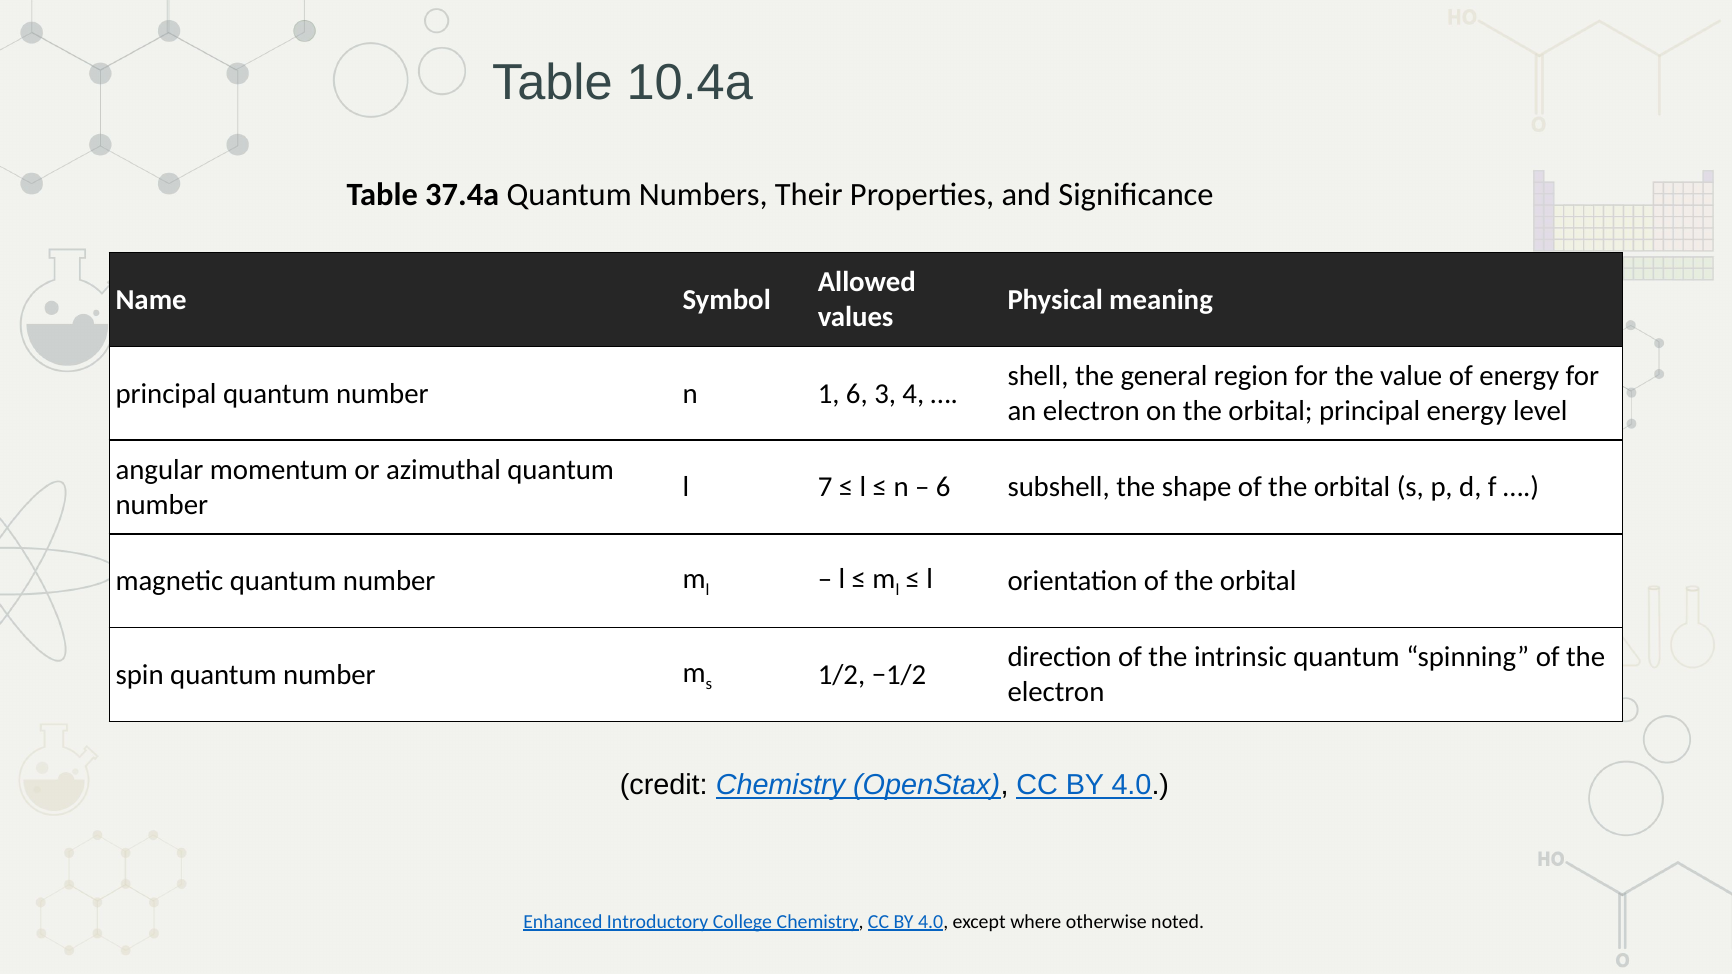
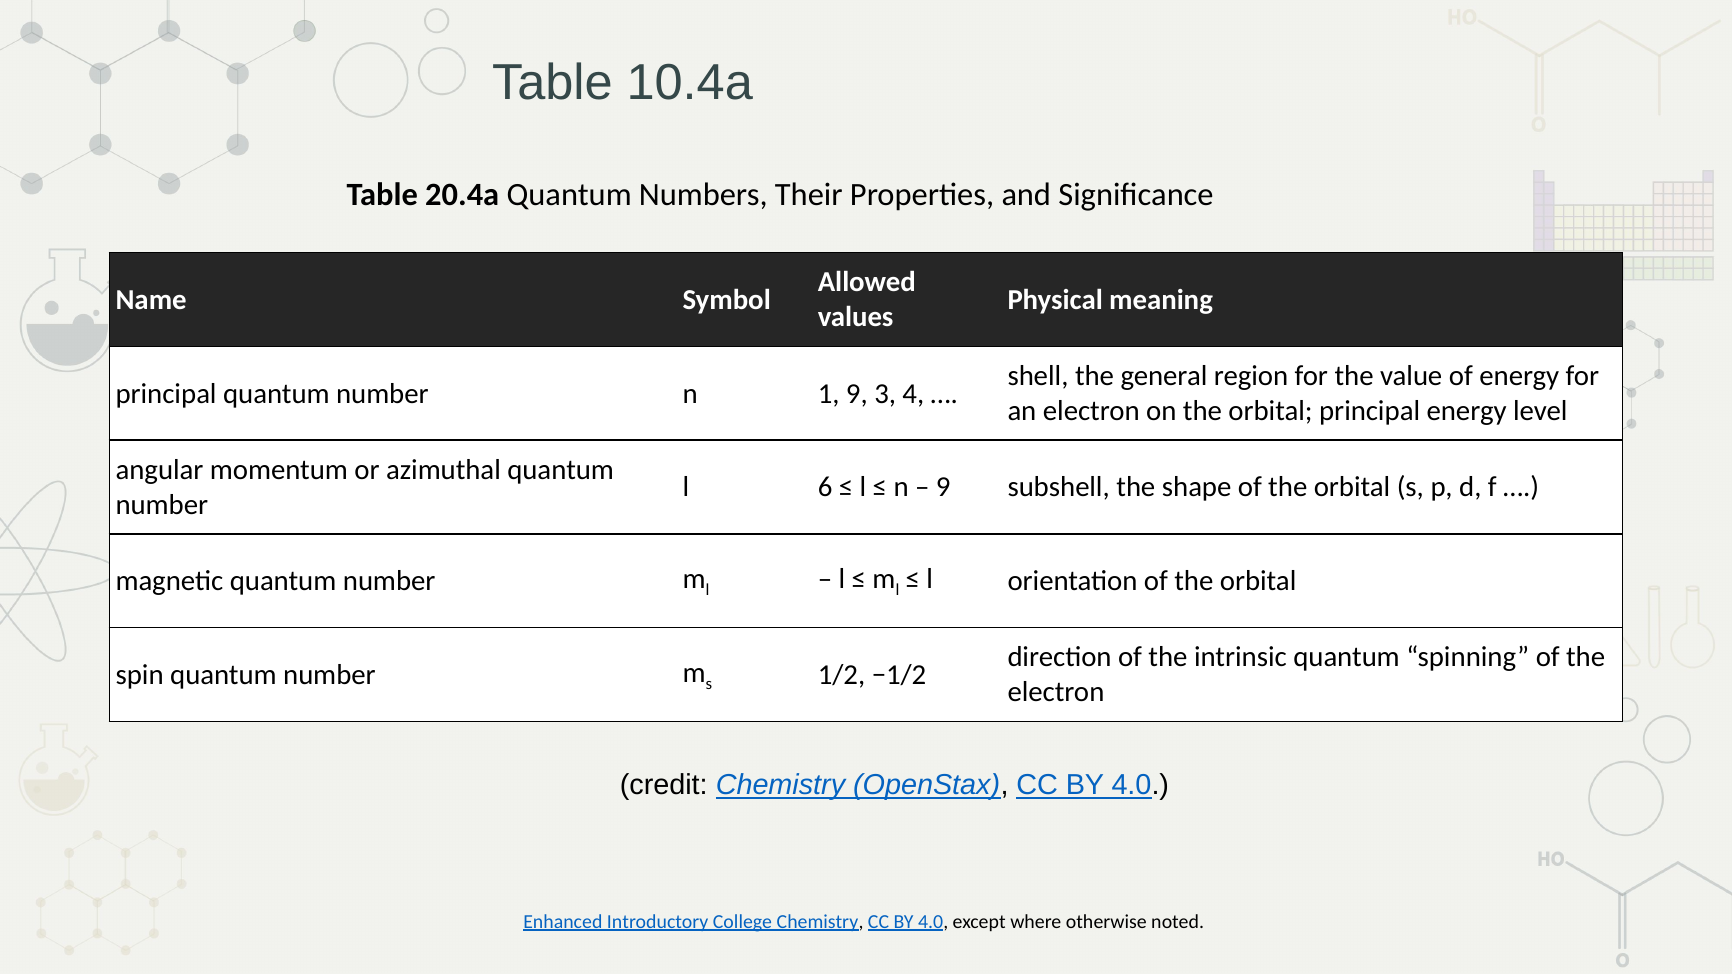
37.4a: 37.4a -> 20.4a
1 6: 6 -> 9
7: 7 -> 6
6 at (943, 487): 6 -> 9
